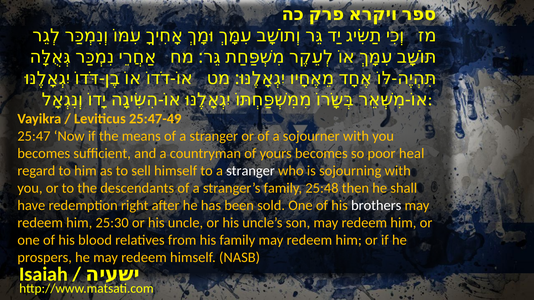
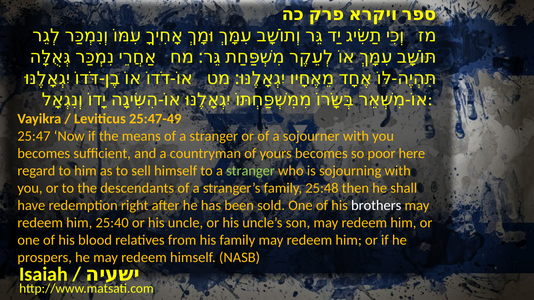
heal: heal -> here
stranger at (251, 171) colour: white -> light green
25:30: 25:30 -> 25:40
